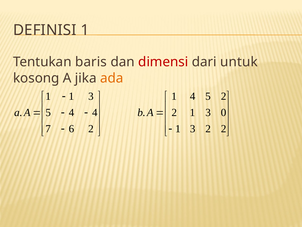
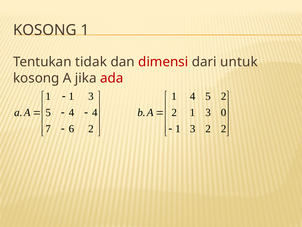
DEFINISI at (45, 30): DEFINISI -> KOSONG
baris: baris -> tidak
ada colour: orange -> red
